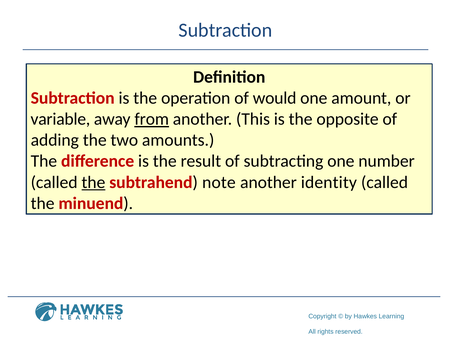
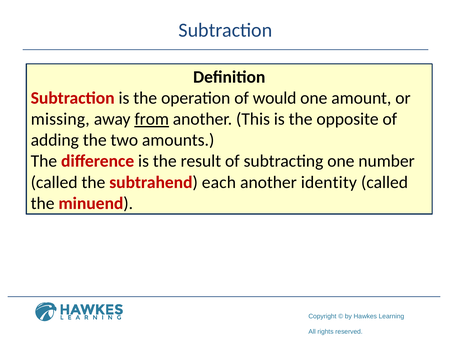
variable: variable -> missing
the at (93, 182) underline: present -> none
note: note -> each
